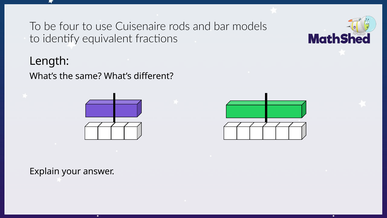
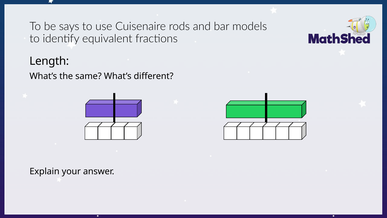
four: four -> says
